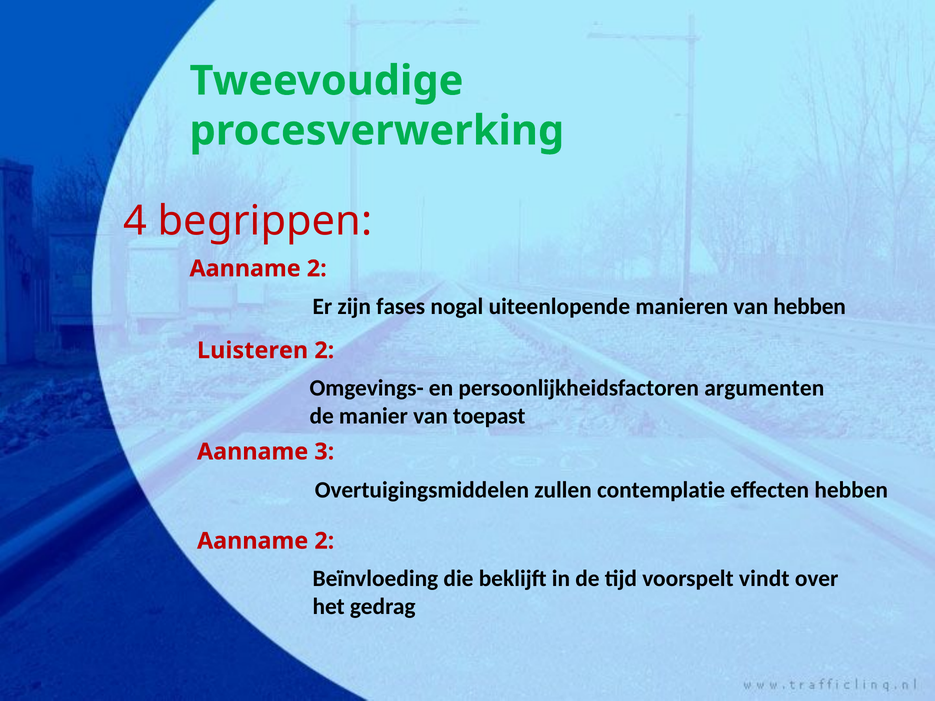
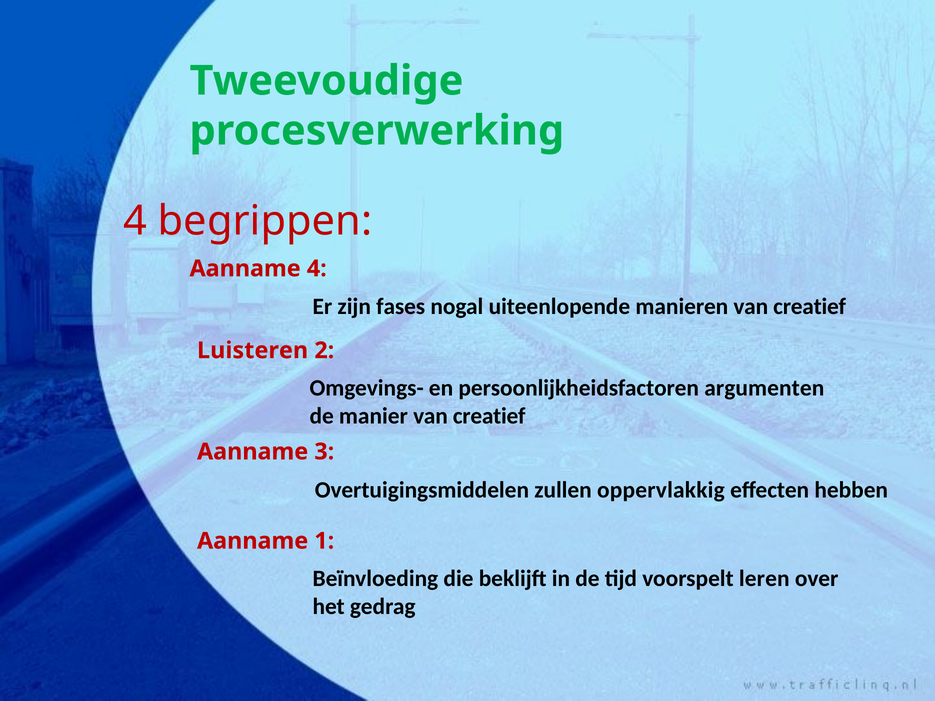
2 at (317, 269): 2 -> 4
manieren van hebben: hebben -> creatief
manier van toepast: toepast -> creatief
contemplatie: contemplatie -> oppervlakkig
2 at (324, 541): 2 -> 1
vindt: vindt -> leren
